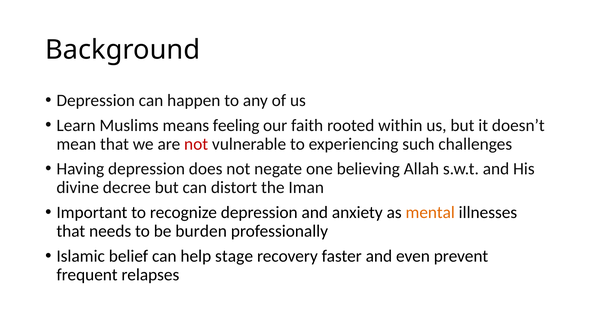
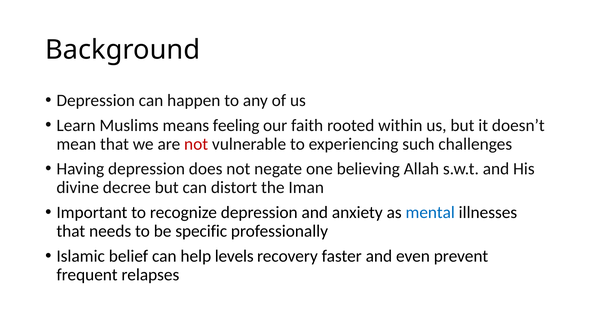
mental colour: orange -> blue
burden: burden -> specific
stage: stage -> levels
